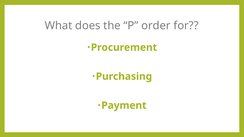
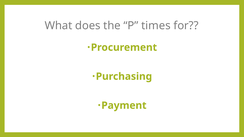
order: order -> times
